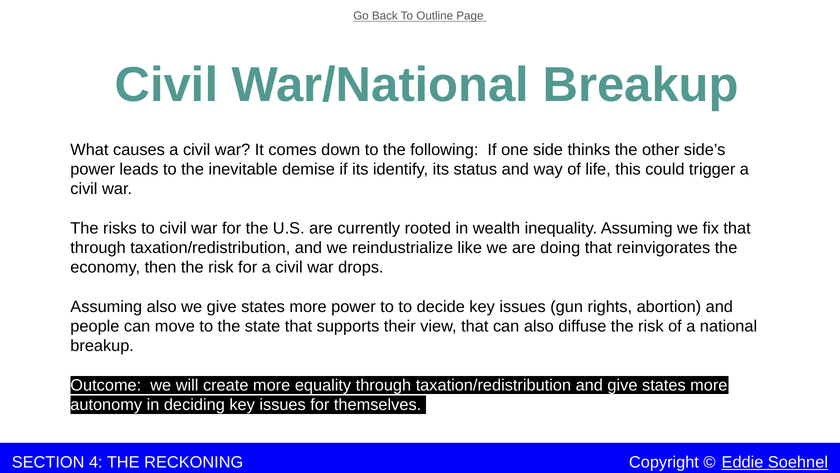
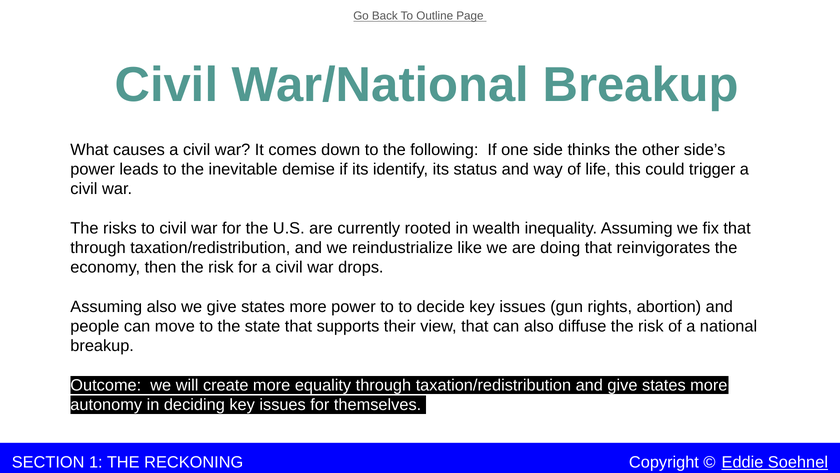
4: 4 -> 1
